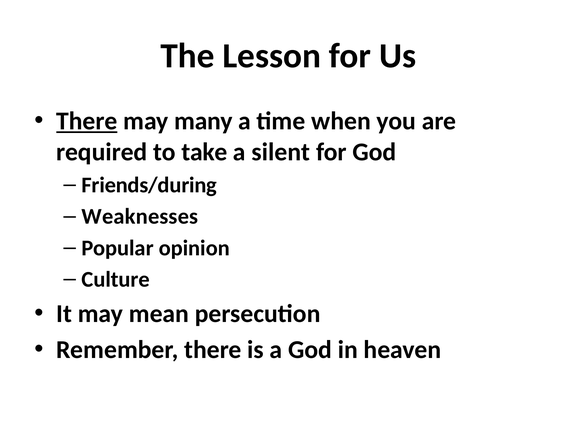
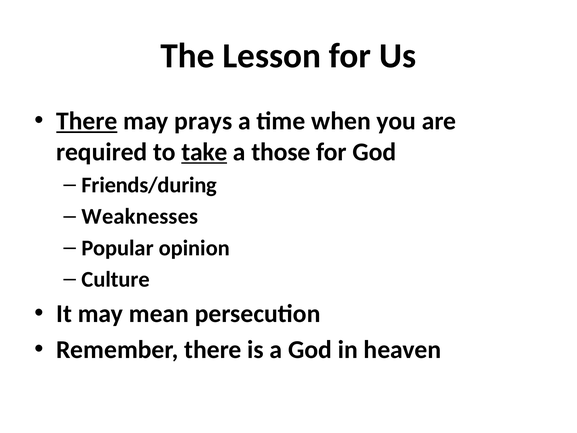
many: many -> prays
take underline: none -> present
silent: silent -> those
